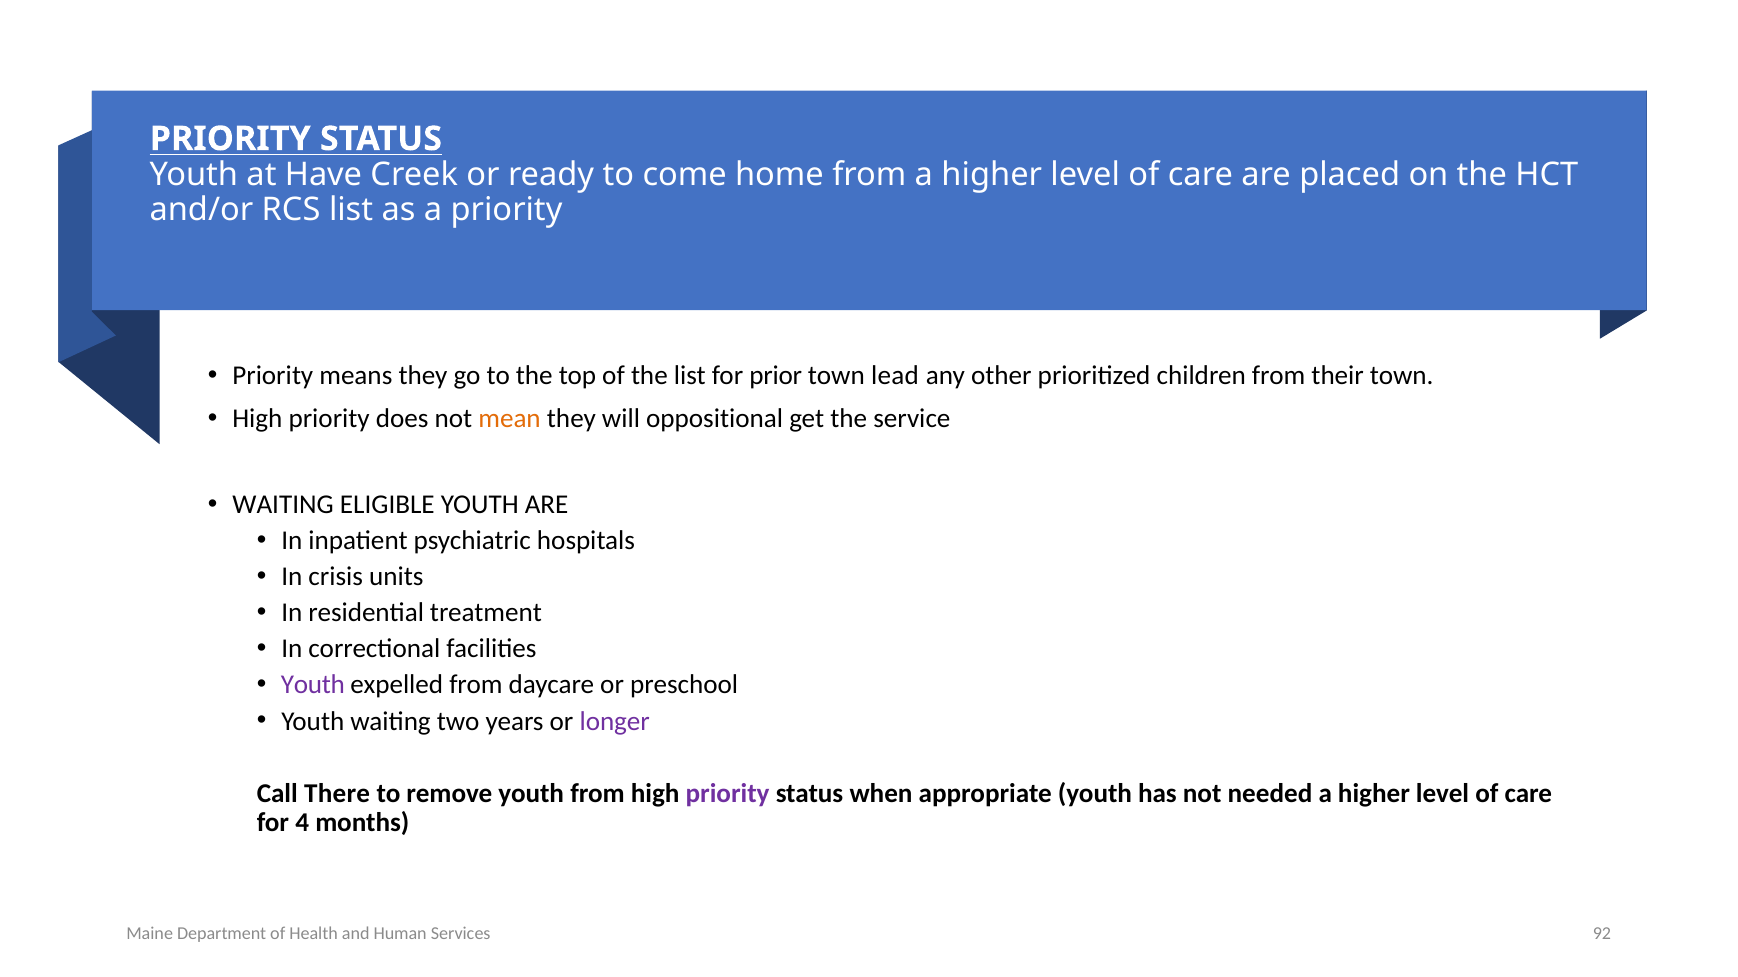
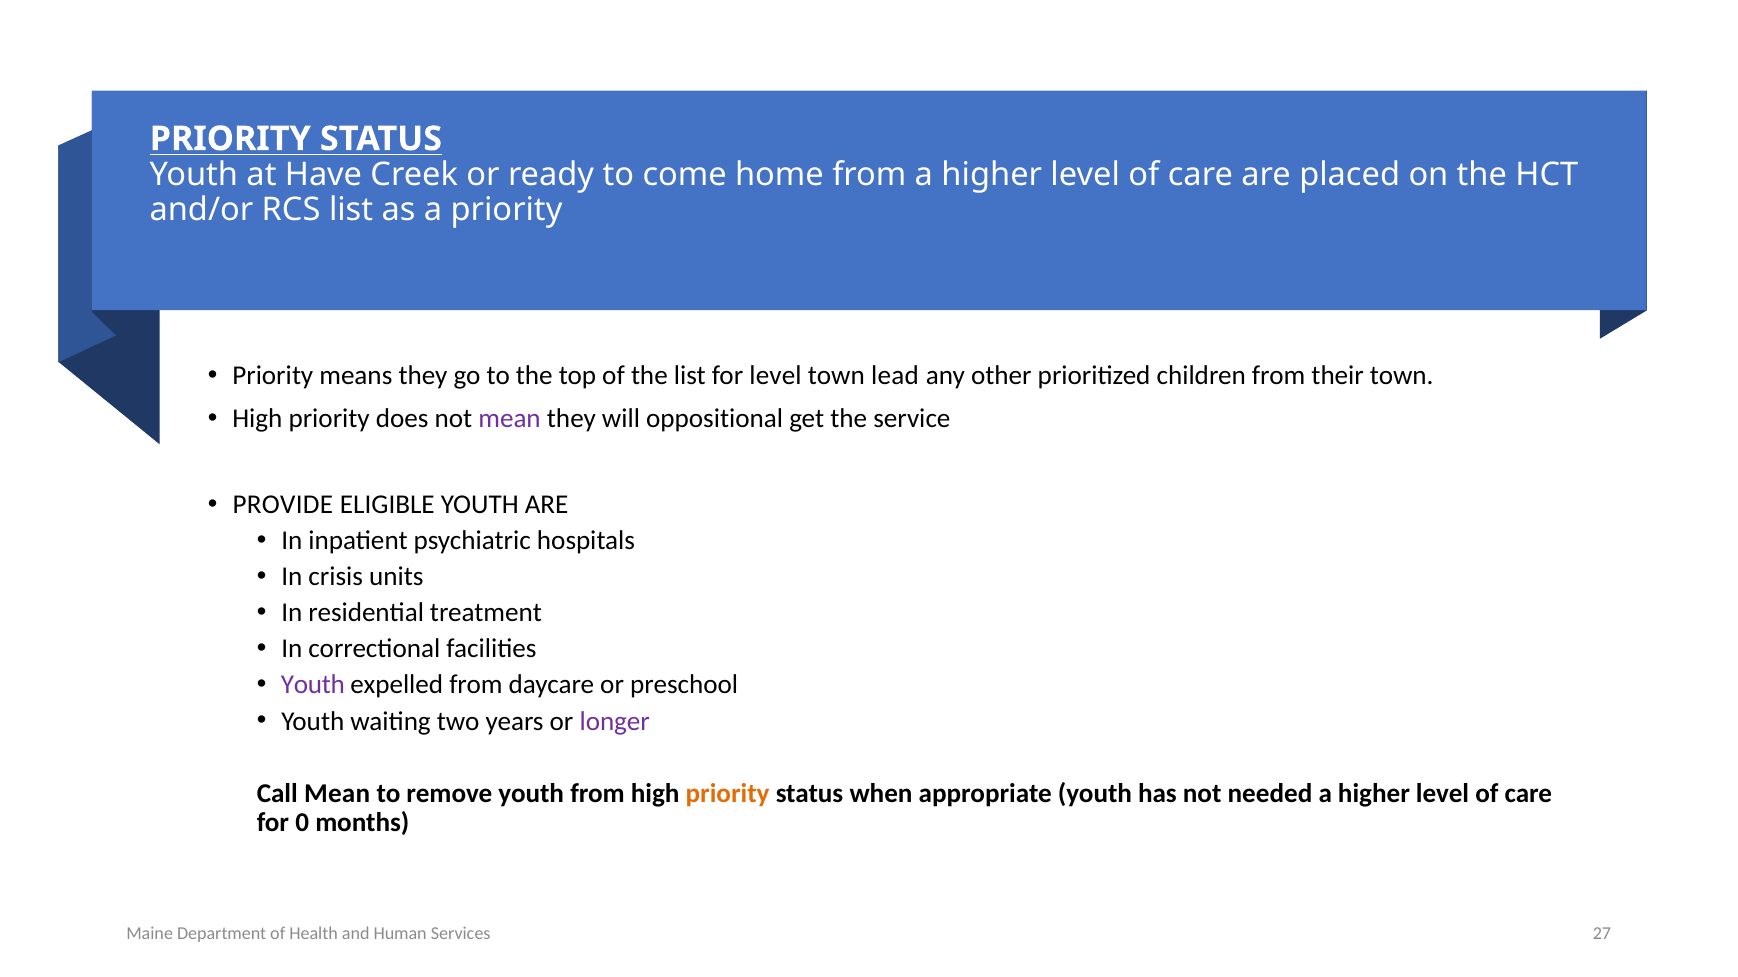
for prior: prior -> level
mean at (510, 419) colour: orange -> purple
WAITING at (283, 505): WAITING -> PROVIDE
Call There: There -> Mean
priority at (728, 794) colour: purple -> orange
4: 4 -> 0
92: 92 -> 27
